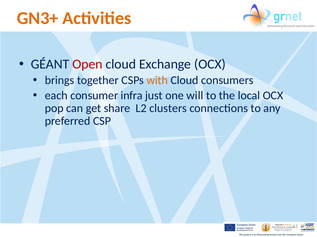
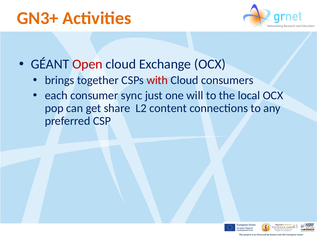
with colour: orange -> red
infra: infra -> sync
clusters: clusters -> content
